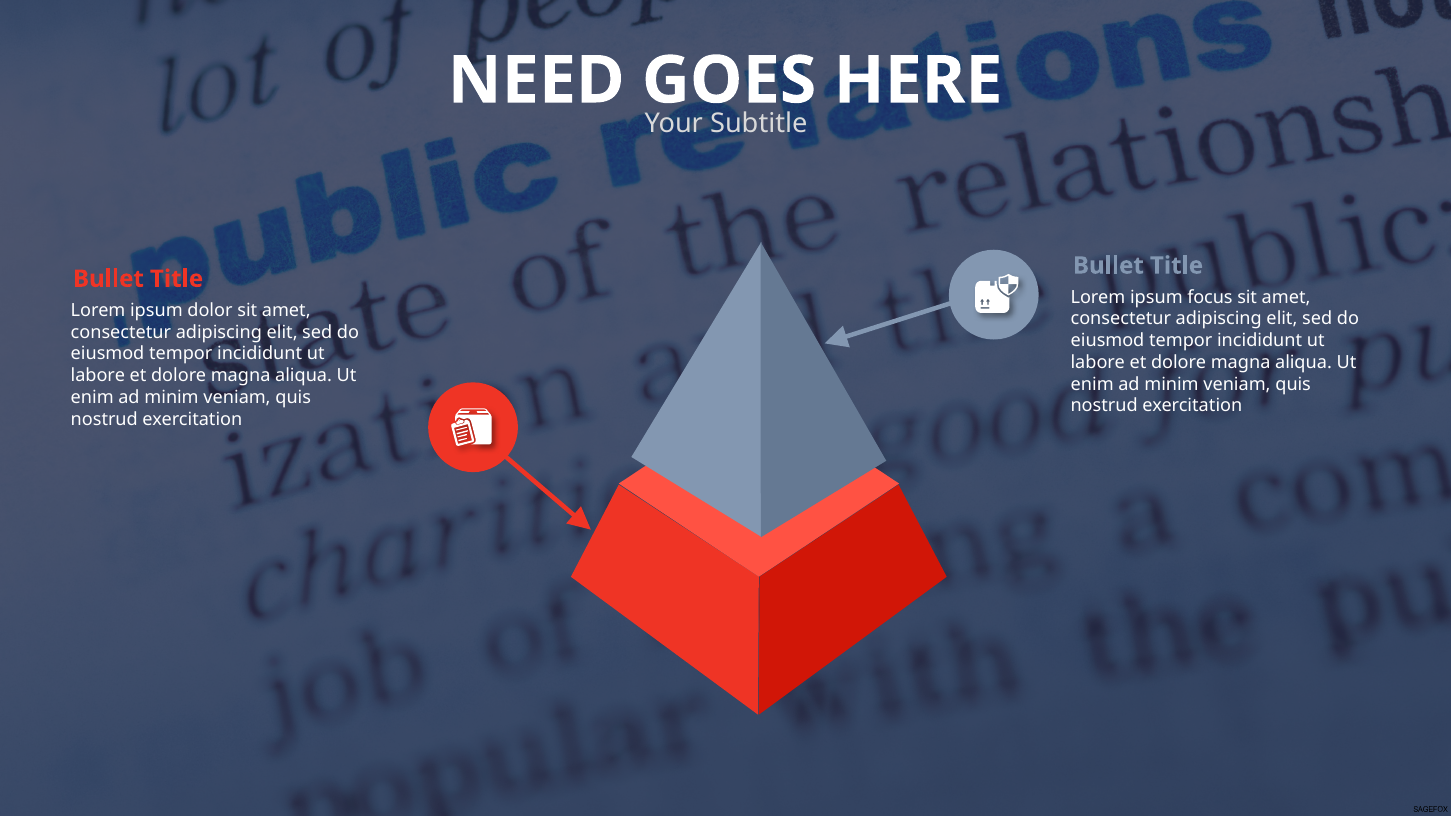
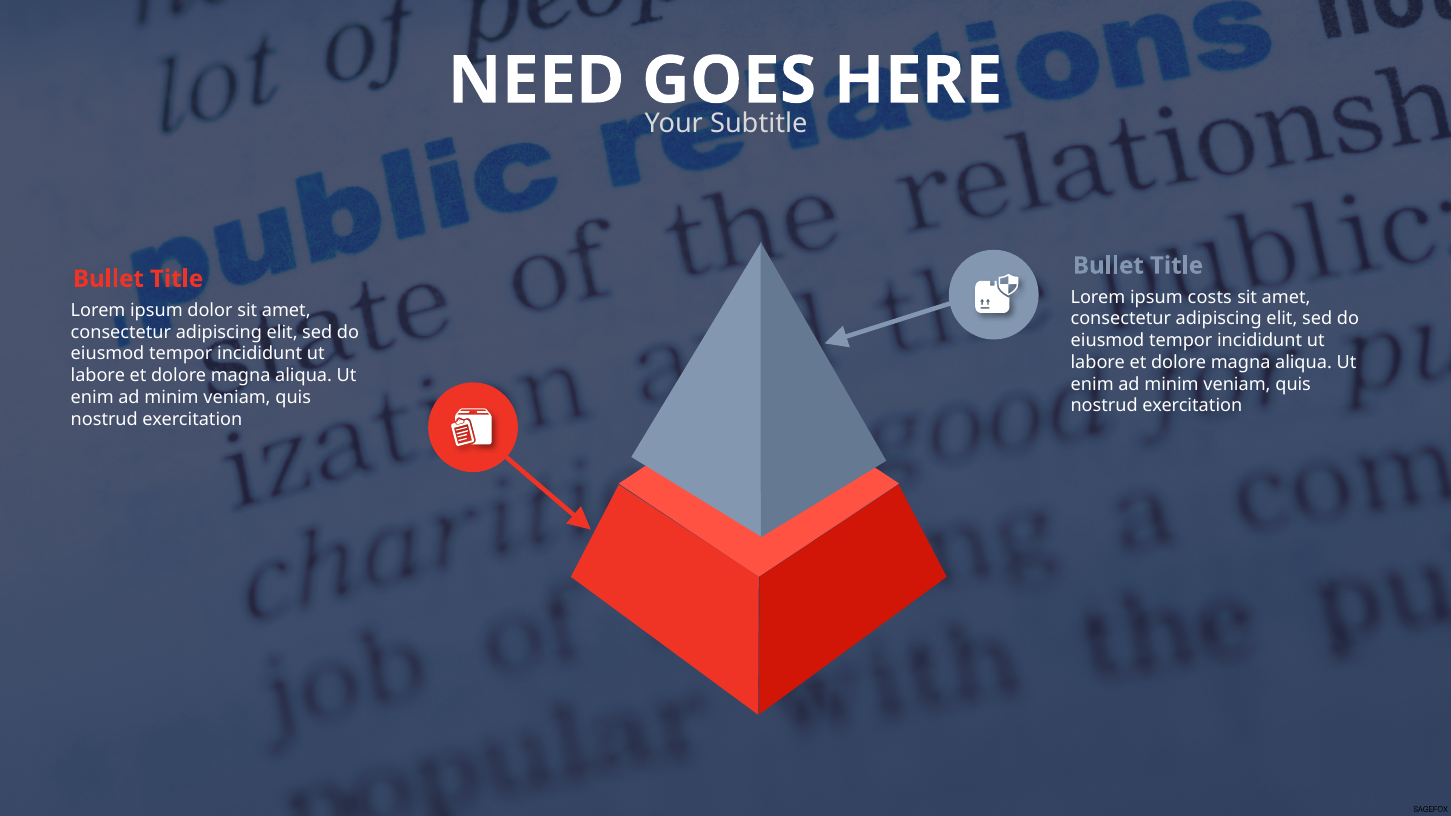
focus: focus -> costs
